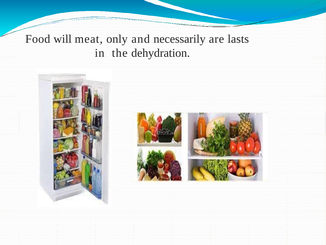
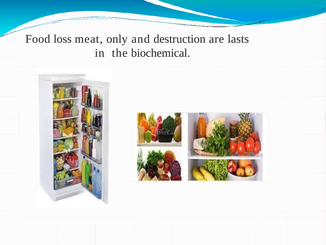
will: will -> loss
necessarily: necessarily -> destruction
dehydration: dehydration -> biochemical
